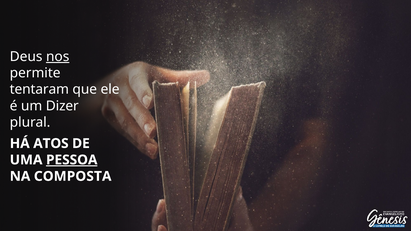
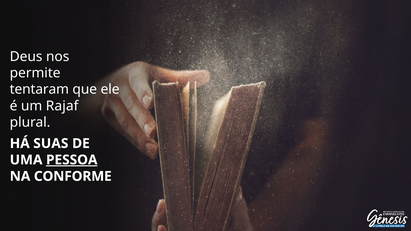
nos underline: present -> none
Dizer: Dizer -> Rajaf
ATOS: ATOS -> SUAS
COMPOSTA: COMPOSTA -> CONFORME
